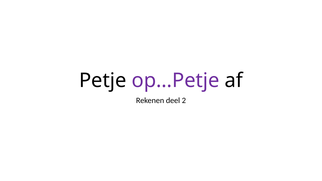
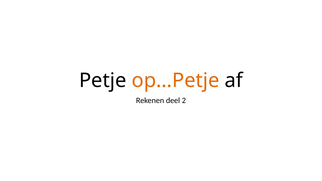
op…Petje colour: purple -> orange
